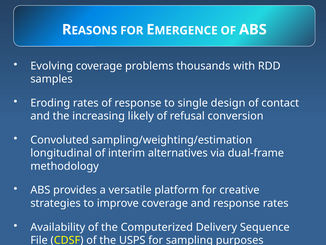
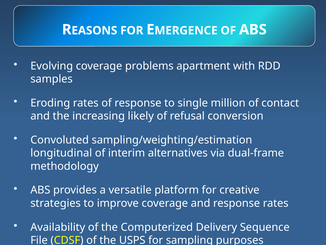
thousands: thousands -> apartment
design: design -> million
